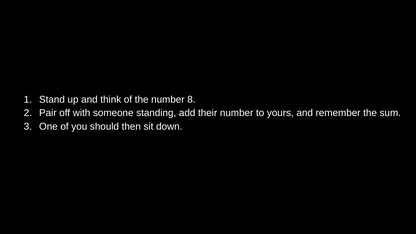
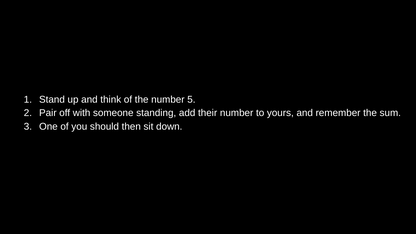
8: 8 -> 5
